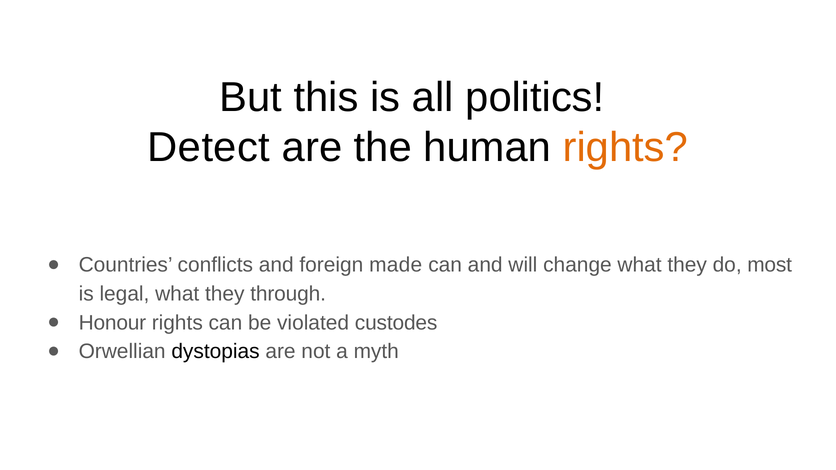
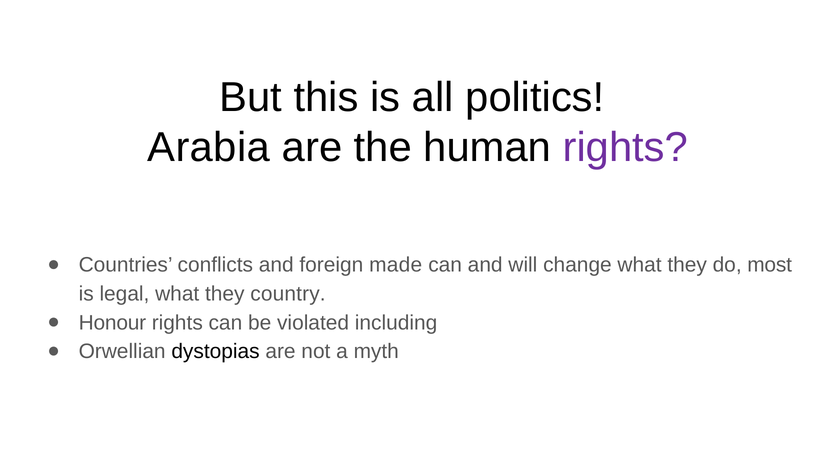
Detect: Detect -> Arabia
rights at (625, 148) colour: orange -> purple
through: through -> country
custodes: custodes -> including
